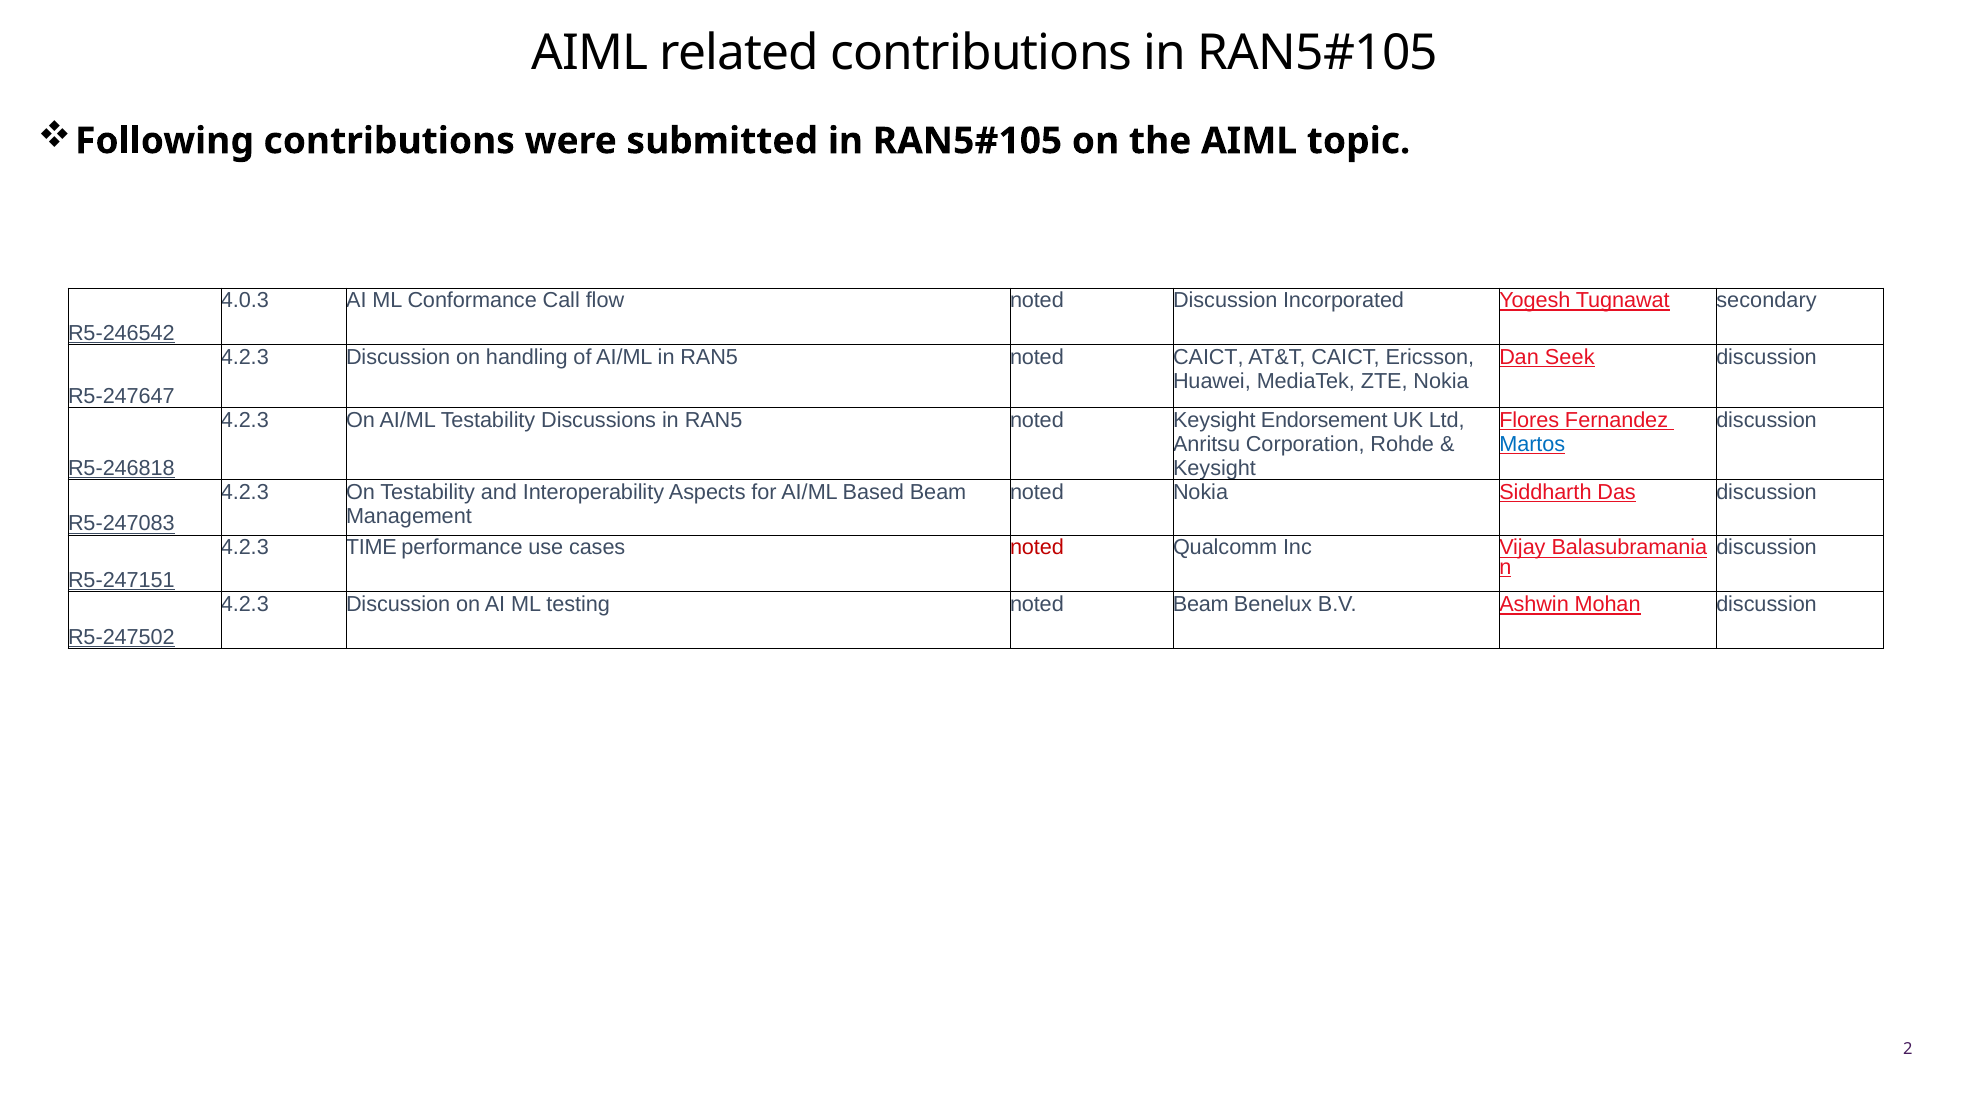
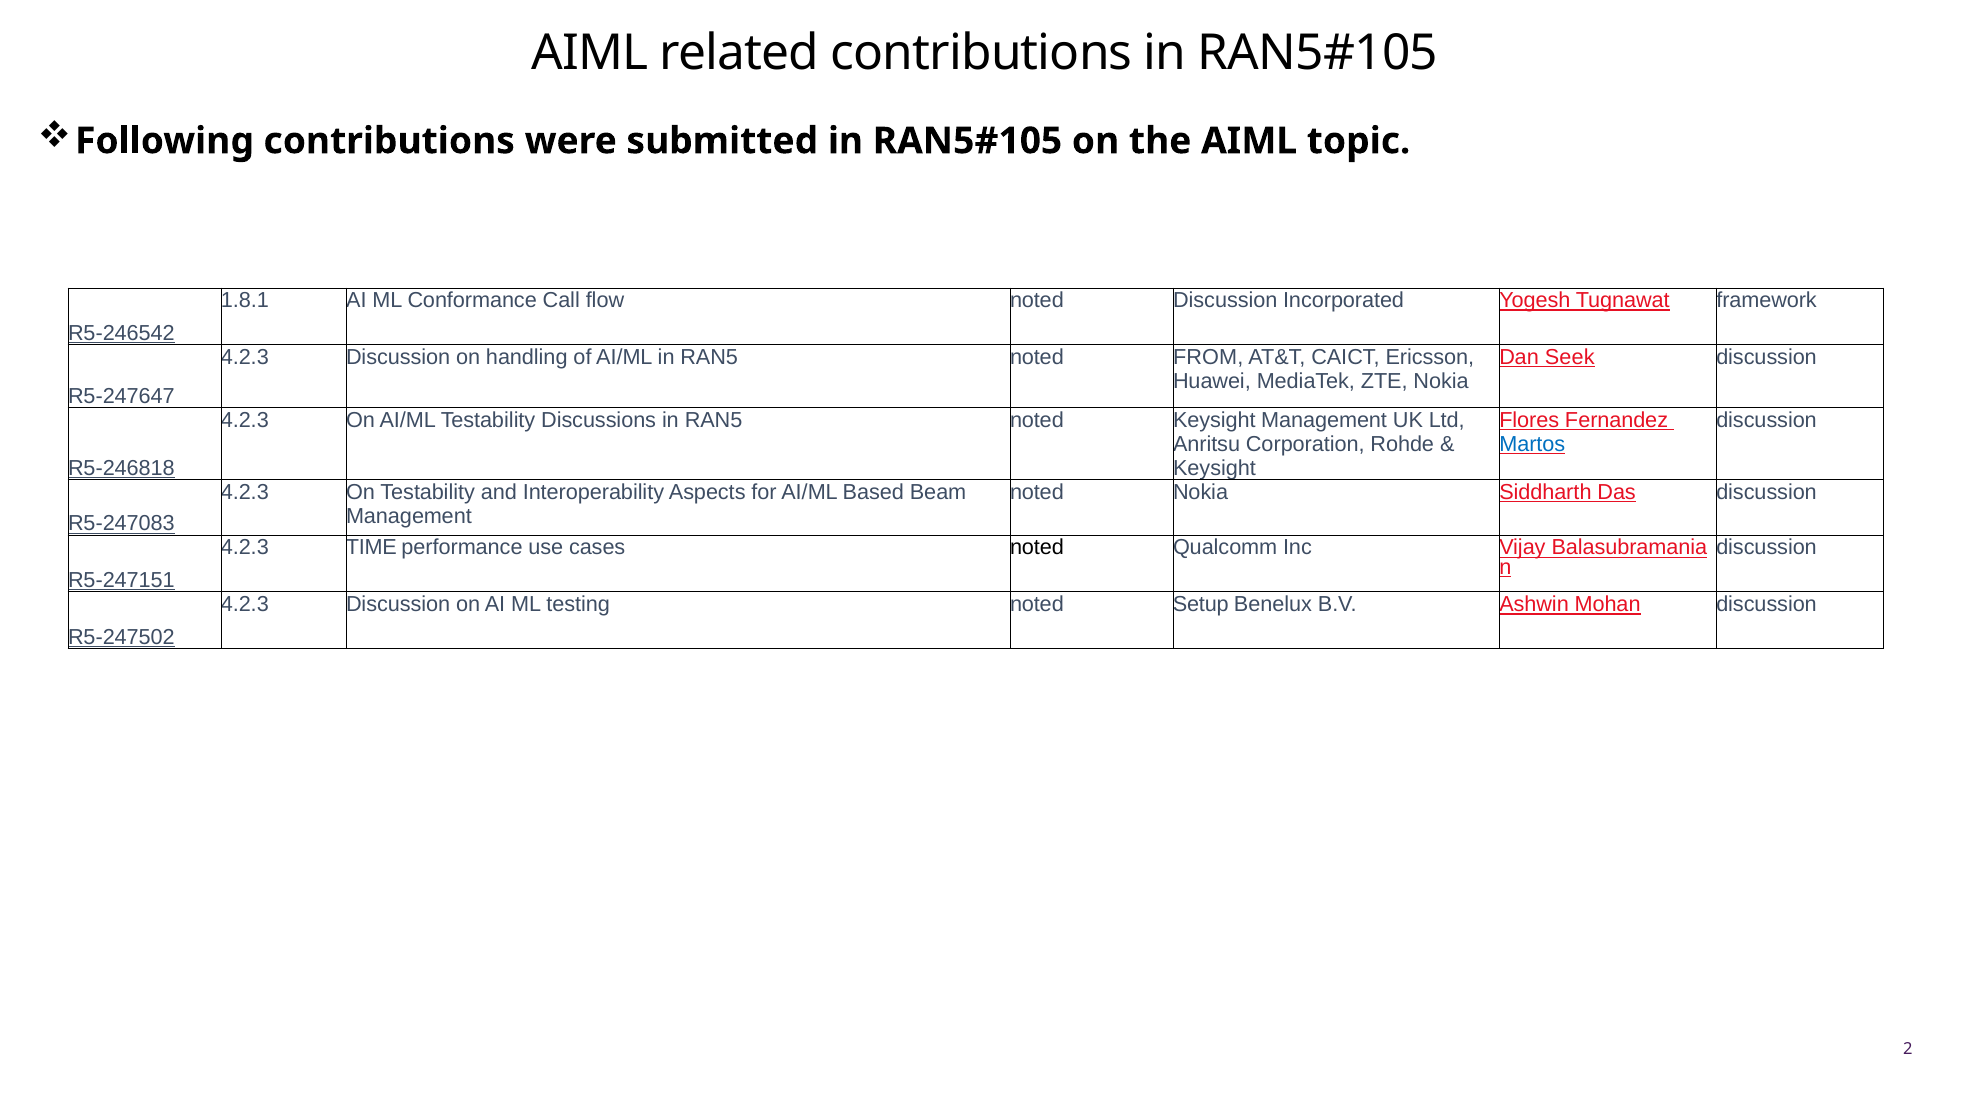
4.0.3: 4.0.3 -> 1.8.1
secondary: secondary -> framework
noted CAICT: CAICT -> FROM
Keysight Endorsement: Endorsement -> Management
noted at (1037, 548) colour: red -> black
noted Beam: Beam -> Setup
